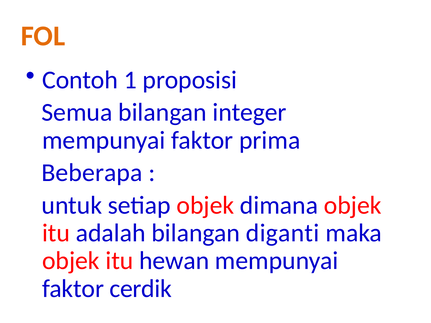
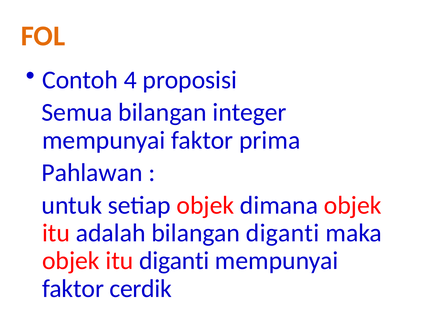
1: 1 -> 4
Beberapa: Beberapa -> Pahlawan
itu hewan: hewan -> diganti
